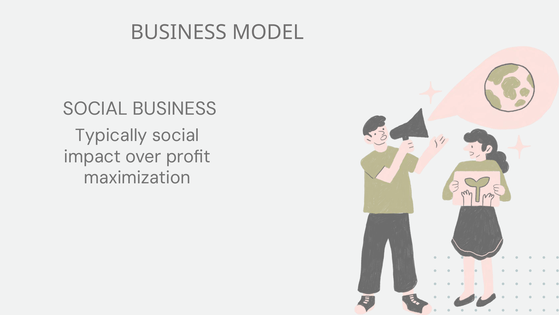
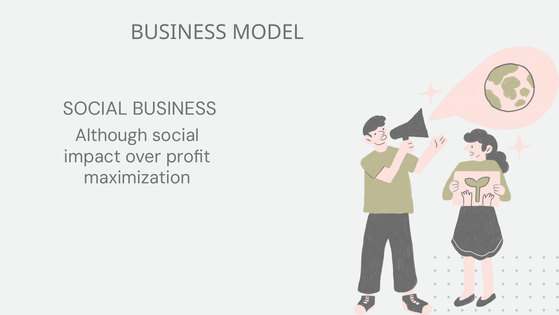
Typically: Typically -> Although
